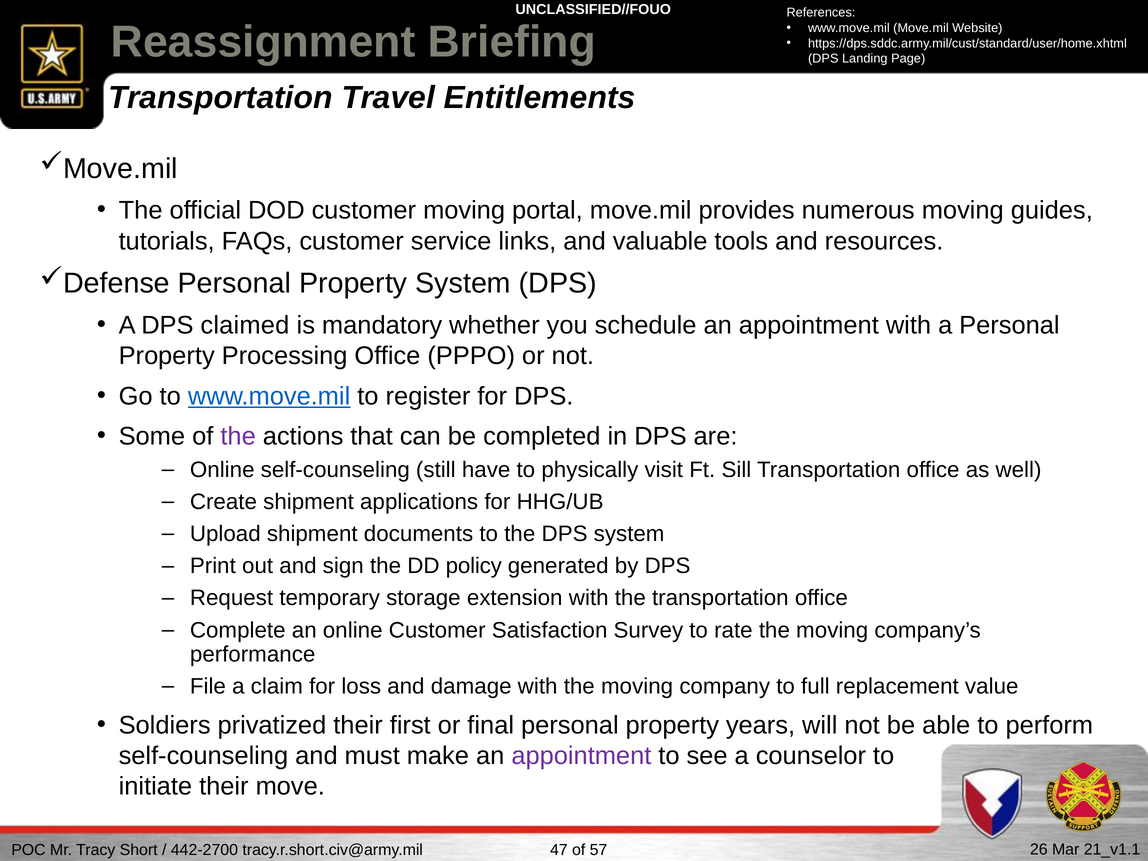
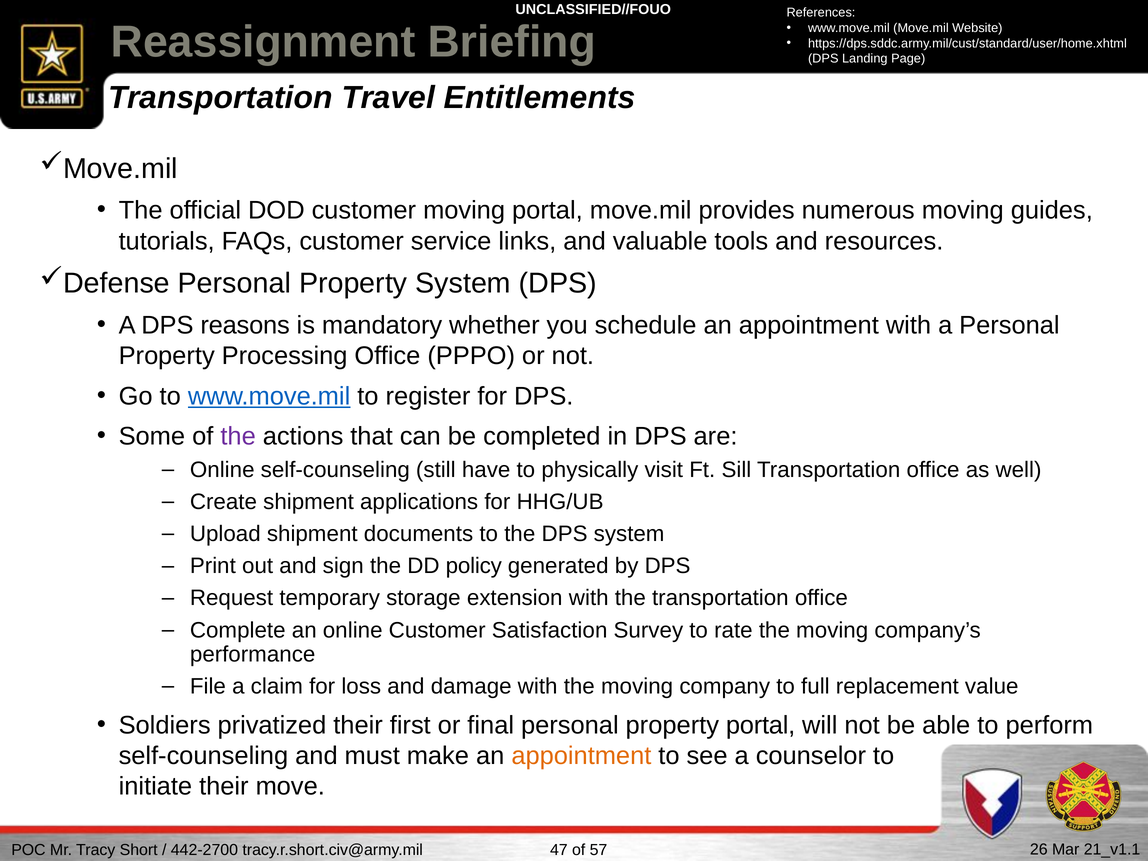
claimed: claimed -> reasons
property years: years -> portal
appointment at (581, 756) colour: purple -> orange
